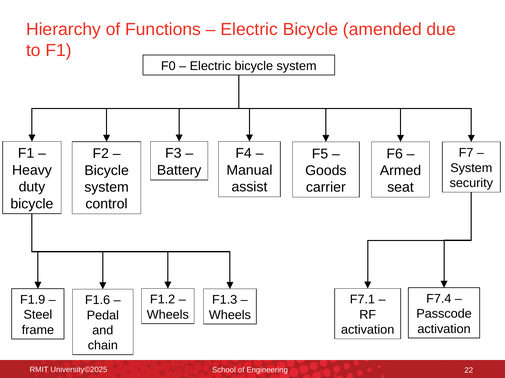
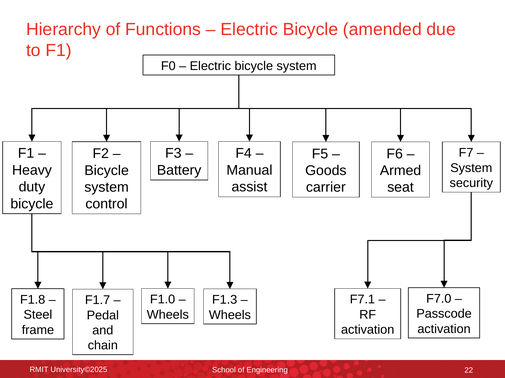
F7.4: F7.4 -> F7.0
F1.2: F1.2 -> F1.0
F1.9: F1.9 -> F1.8
F1.6: F1.6 -> F1.7
